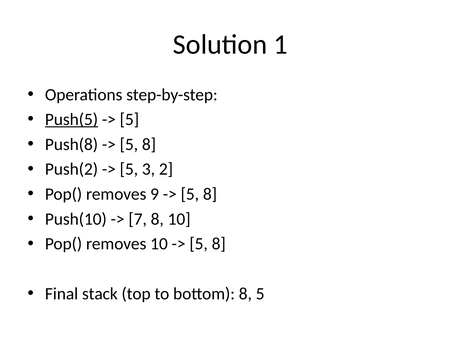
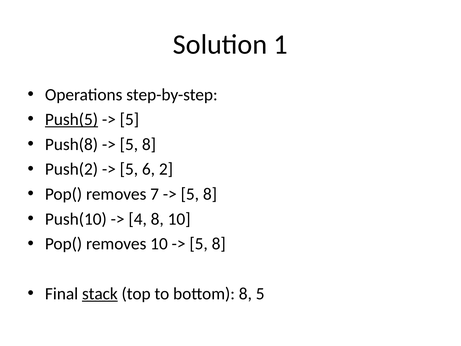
3: 3 -> 6
9: 9 -> 7
7: 7 -> 4
stack underline: none -> present
